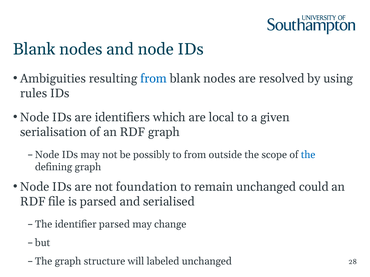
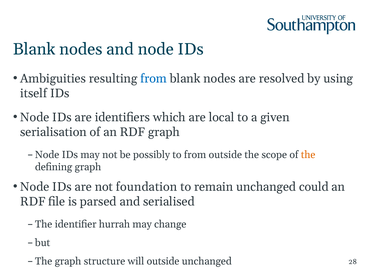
rules: rules -> itself
the at (308, 155) colour: blue -> orange
identifier parsed: parsed -> hurrah
will labeled: labeled -> outside
